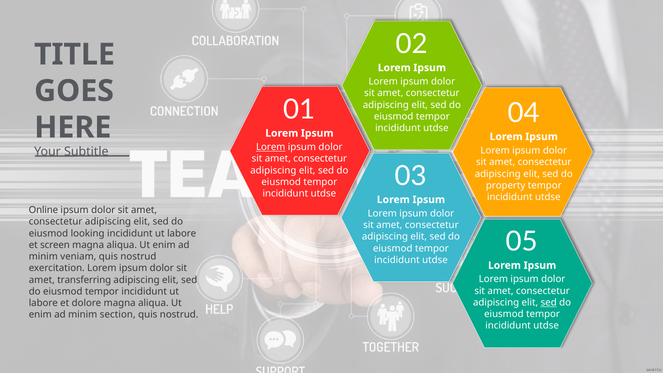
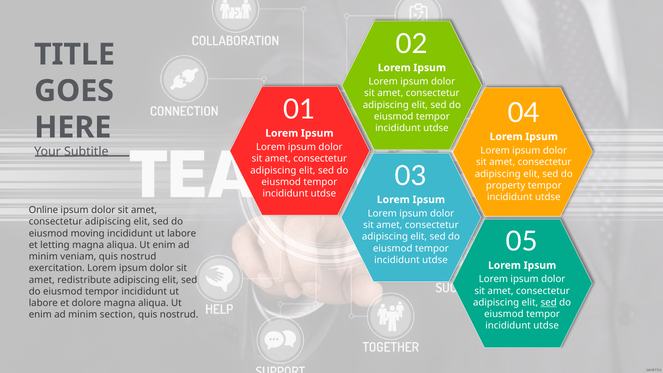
Lorem at (271, 147) underline: present -> none
looking: looking -> moving
screen: screen -> letting
transferring: transferring -> redistribute
